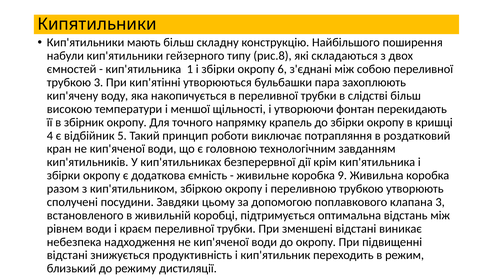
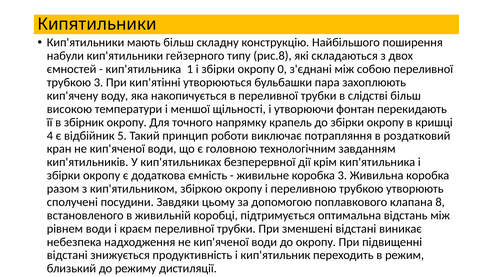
6: 6 -> 0
коробка 9: 9 -> 3
клапана 3: 3 -> 8
